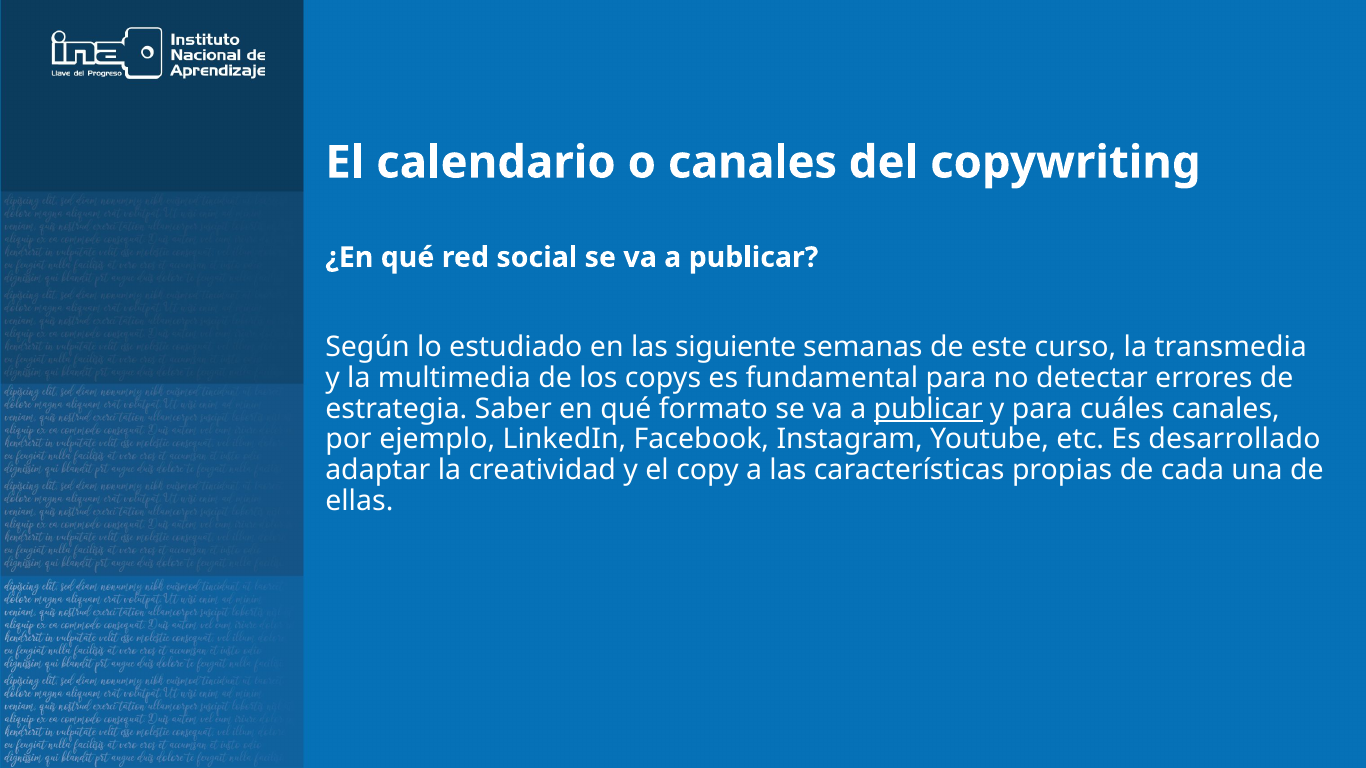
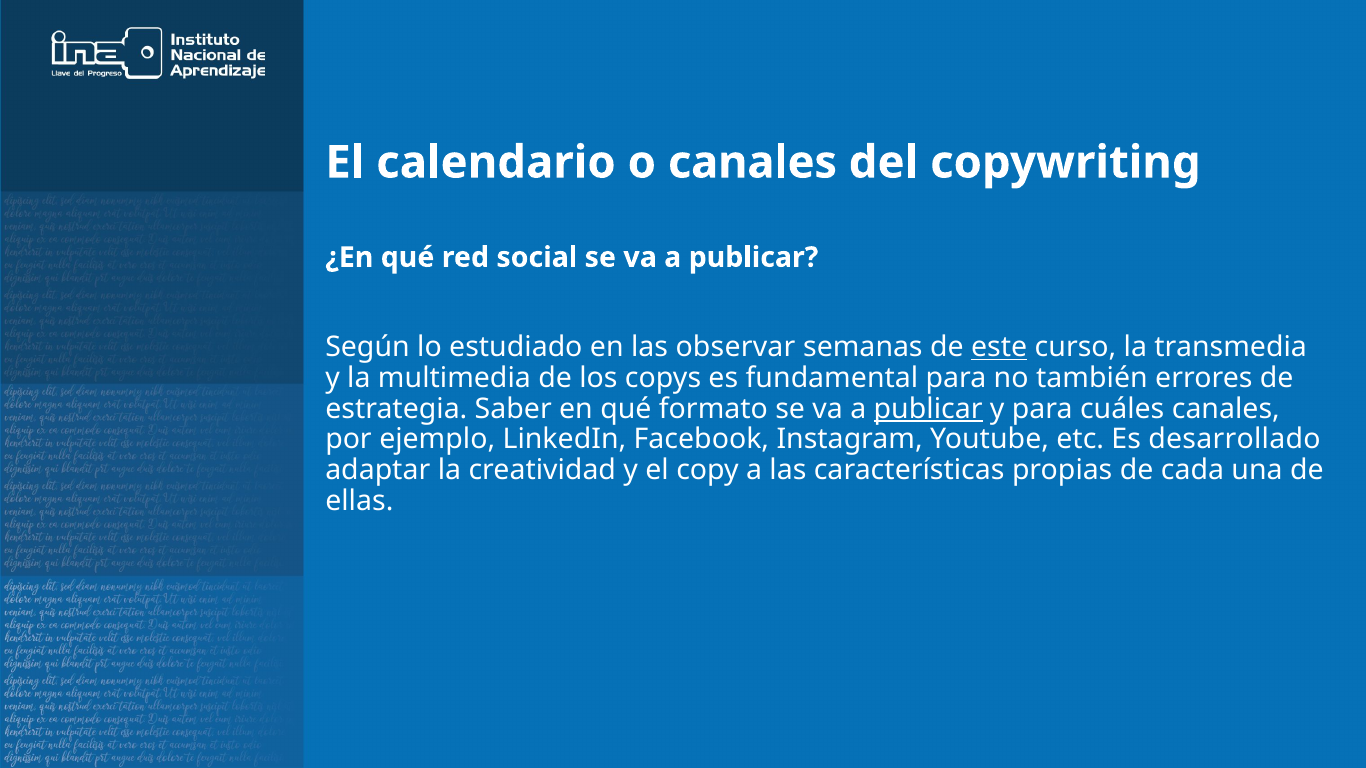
siguiente: siguiente -> observar
este underline: none -> present
detectar: detectar -> también
